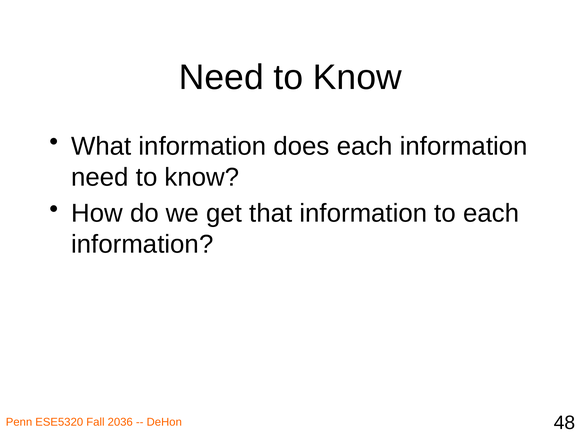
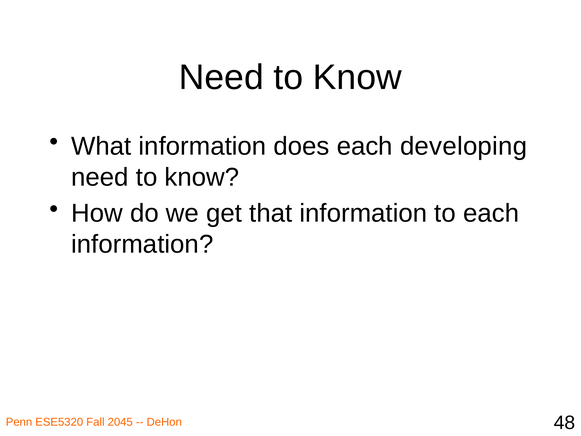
does each information: information -> developing
2036: 2036 -> 2045
